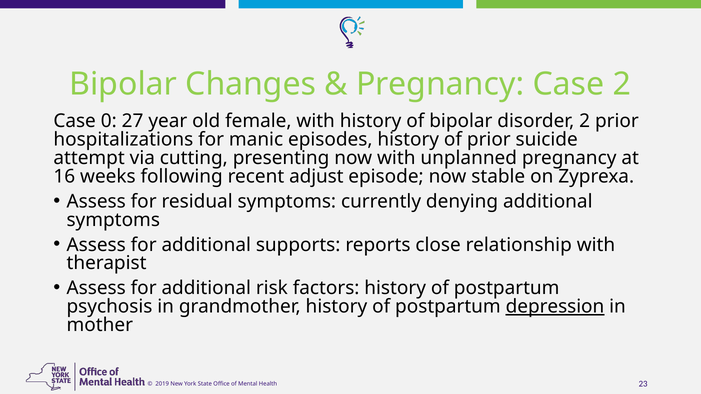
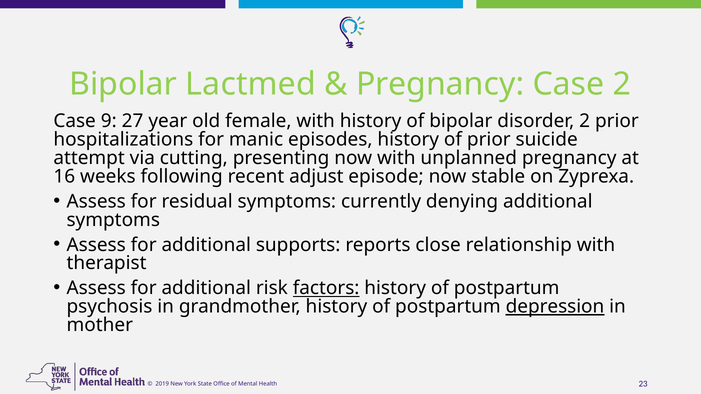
Changes: Changes -> Lactmed
0: 0 -> 9
factors underline: none -> present
